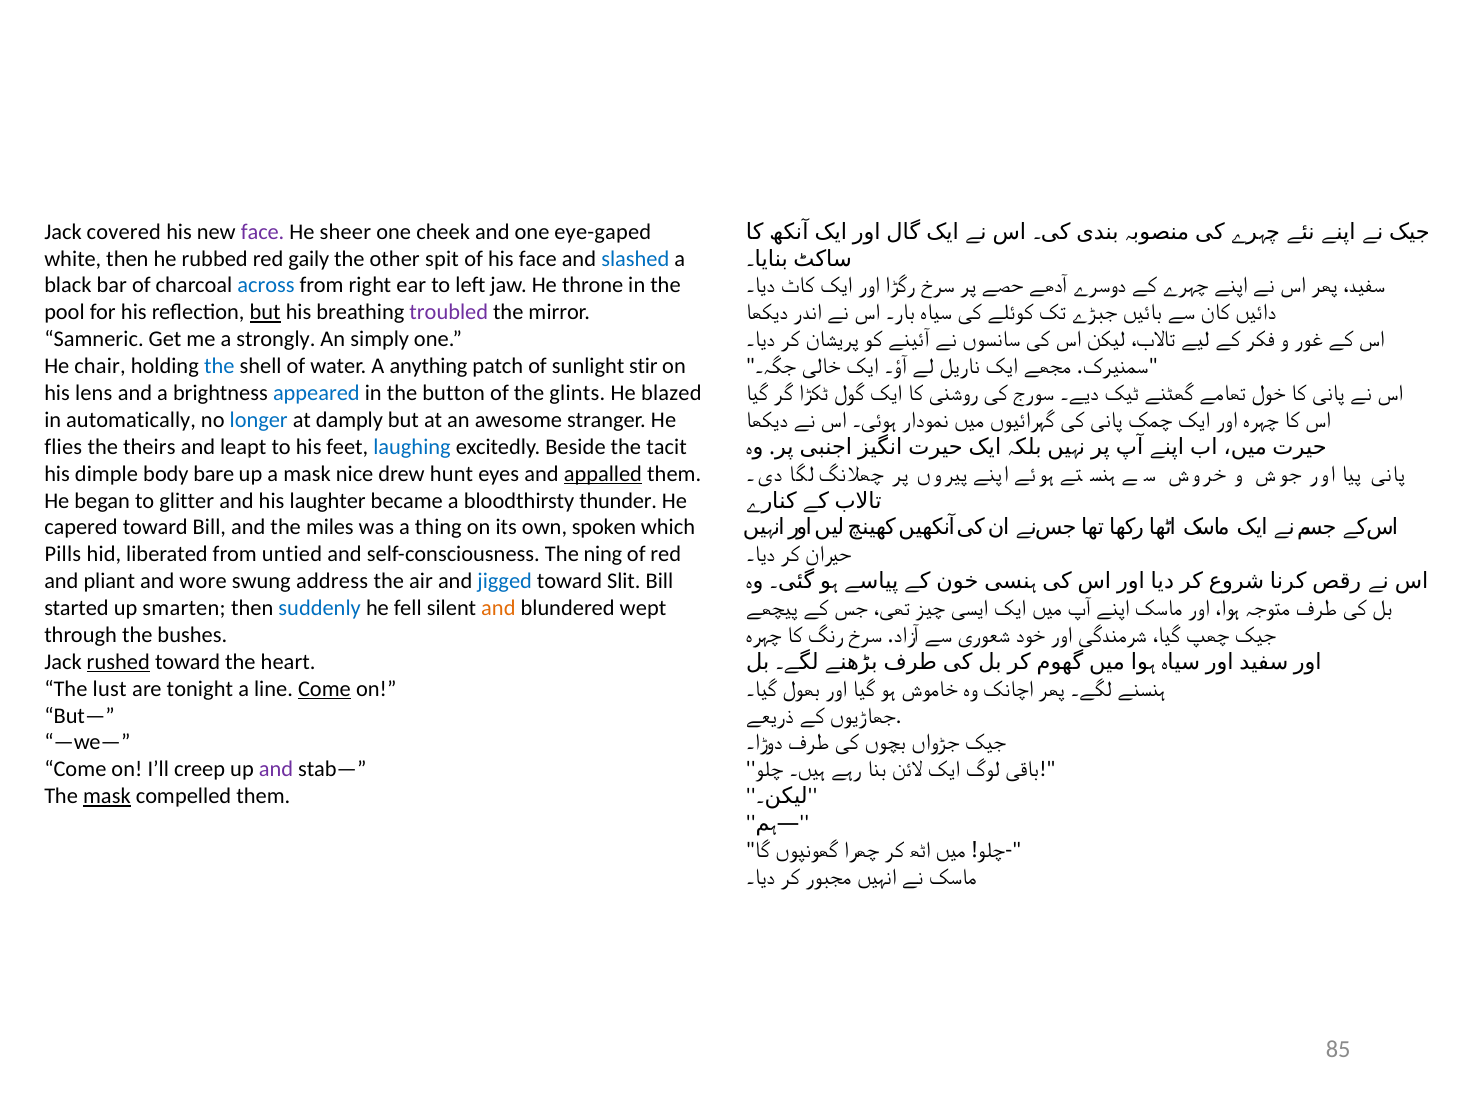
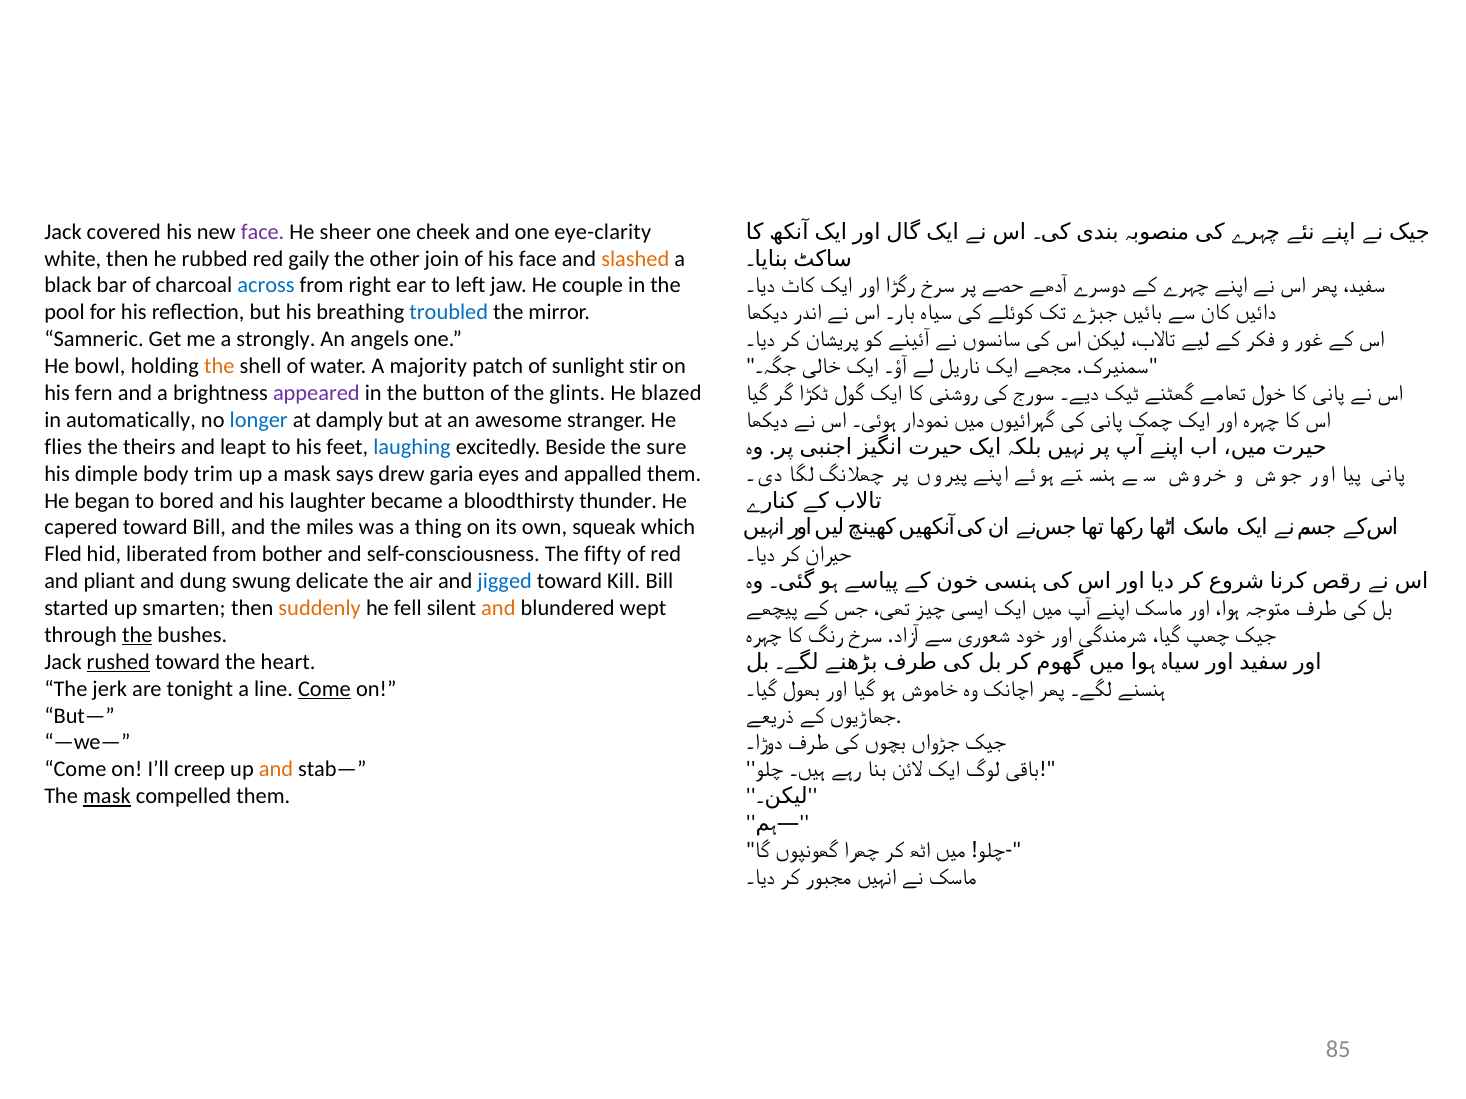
eye-gaped: eye-gaped -> eye-clarity
spit: spit -> join
slashed colour: blue -> orange
throne: throne -> couple
but at (265, 313) underline: present -> none
troubled colour: purple -> blue
simply: simply -> angels
chair: chair -> bowl
the at (219, 366) colour: blue -> orange
anything: anything -> majority
lens: lens -> fern
appeared colour: blue -> purple
tacit: tacit -> sure
bare: bare -> trim
nice: nice -> says
hunt: hunt -> garia
appalled underline: present -> none
glitter: glitter -> bored
spoken: spoken -> squeak
Pills: Pills -> Fled
untied: untied -> bother
ning: ning -> fifty
wore: wore -> dung
address: address -> delicate
Slit: Slit -> Kill
suddenly colour: blue -> orange
the at (137, 635) underline: none -> present
lust: lust -> jerk
and at (276, 770) colour: purple -> orange
